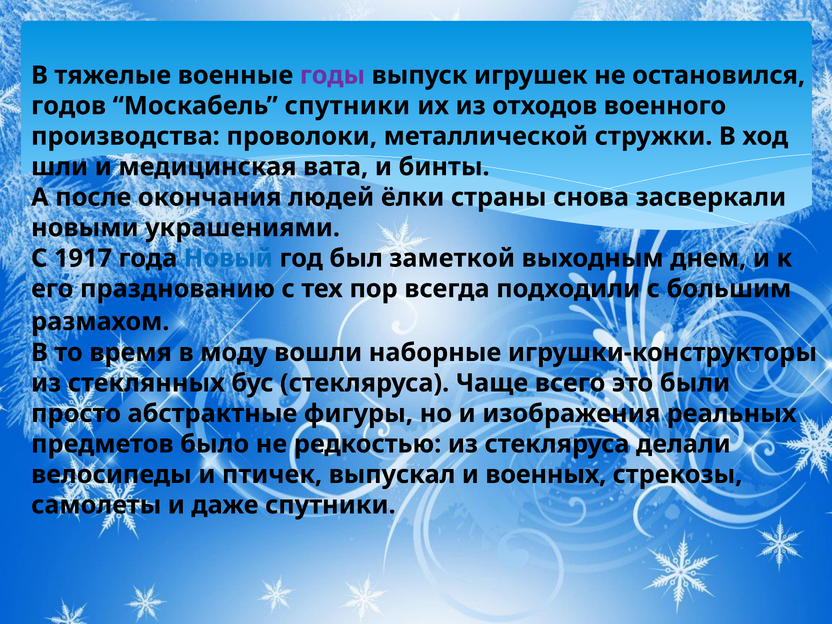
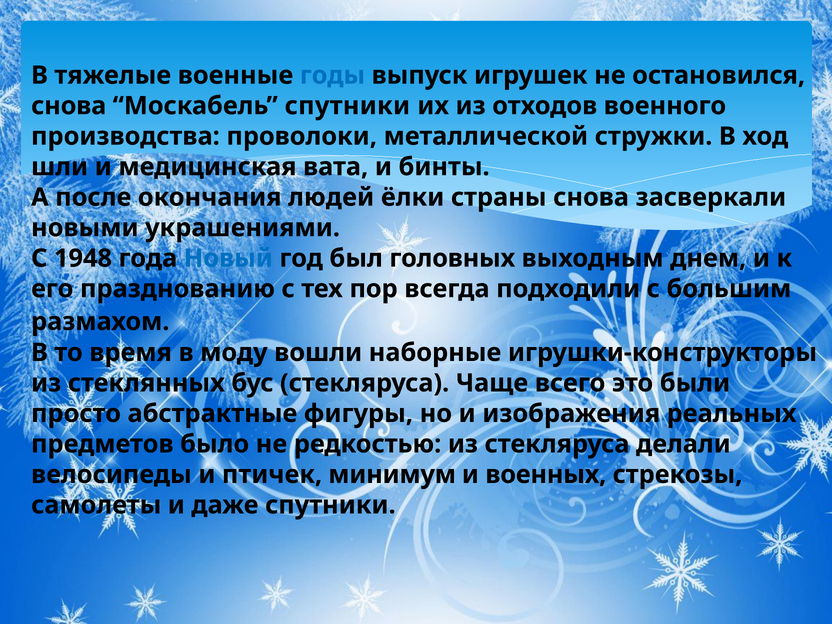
годы colour: purple -> blue
годов at (69, 106): годов -> снова
1917: 1917 -> 1948
заметкой: заметкой -> головных
выпускал: выпускал -> минимум
